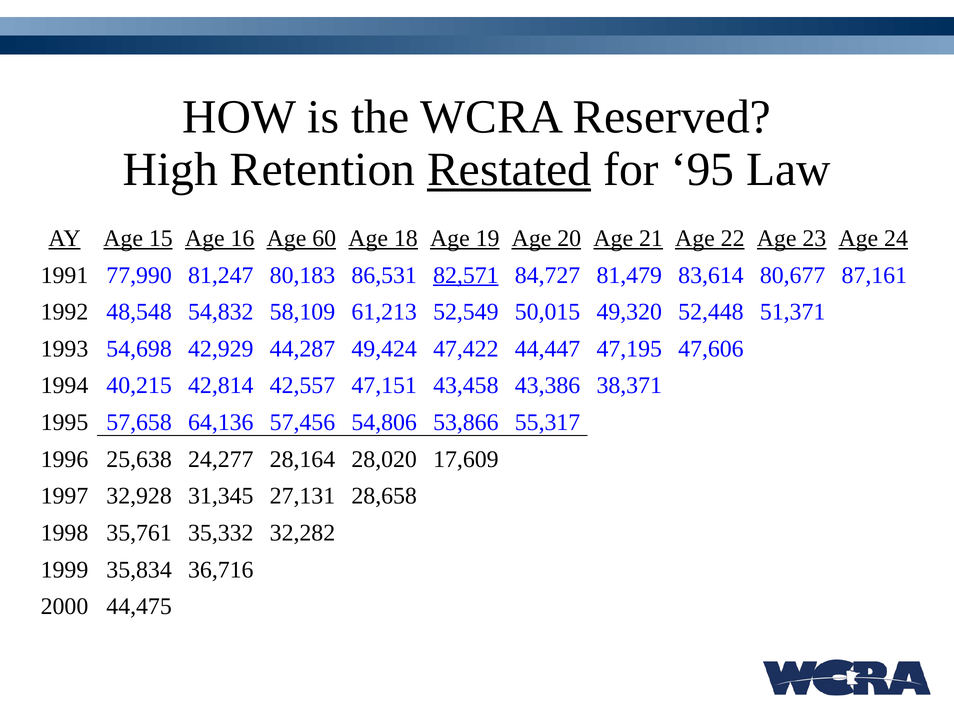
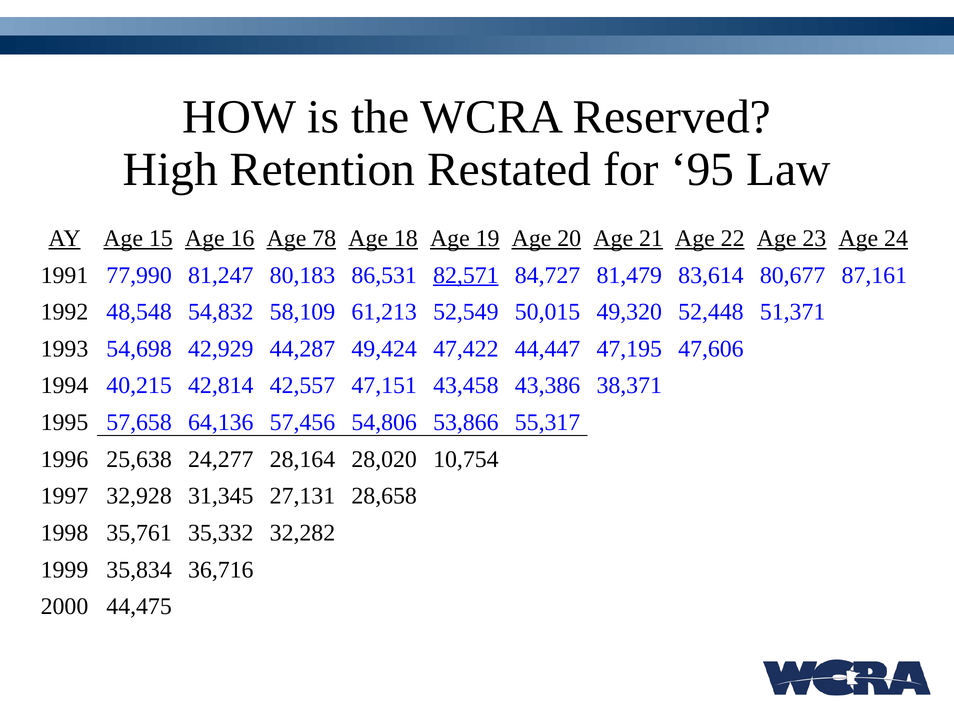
Restated underline: present -> none
60: 60 -> 78
17,609: 17,609 -> 10,754
